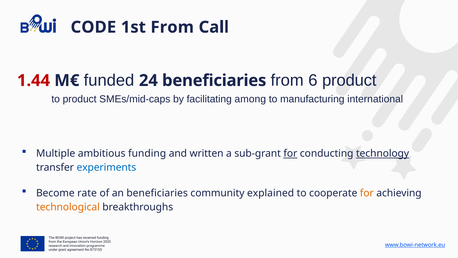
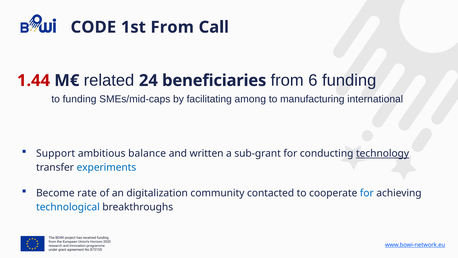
funded: funded -> related
6 product: product -> funding
to product: product -> funding
Multiple: Multiple -> Support
funding: funding -> balance
for at (290, 153) underline: present -> none
an beneficiaries: beneficiaries -> digitalization
explained: explained -> contacted
for at (367, 193) colour: orange -> blue
technological colour: orange -> blue
